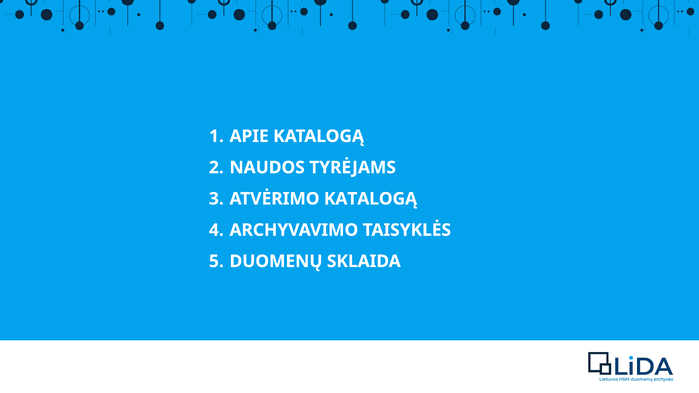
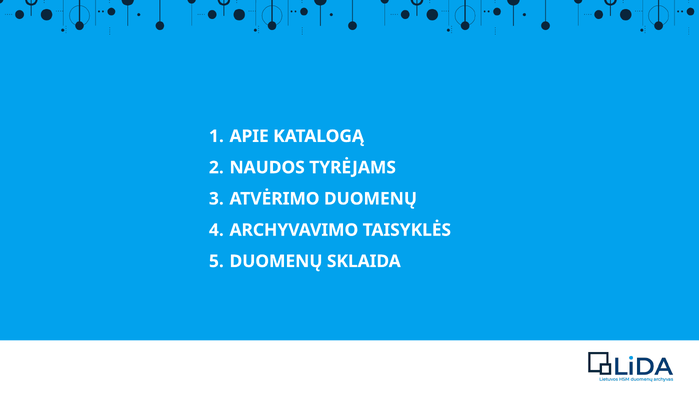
ATVĖRIMO KATALOGĄ: KATALOGĄ -> DUOMENŲ
